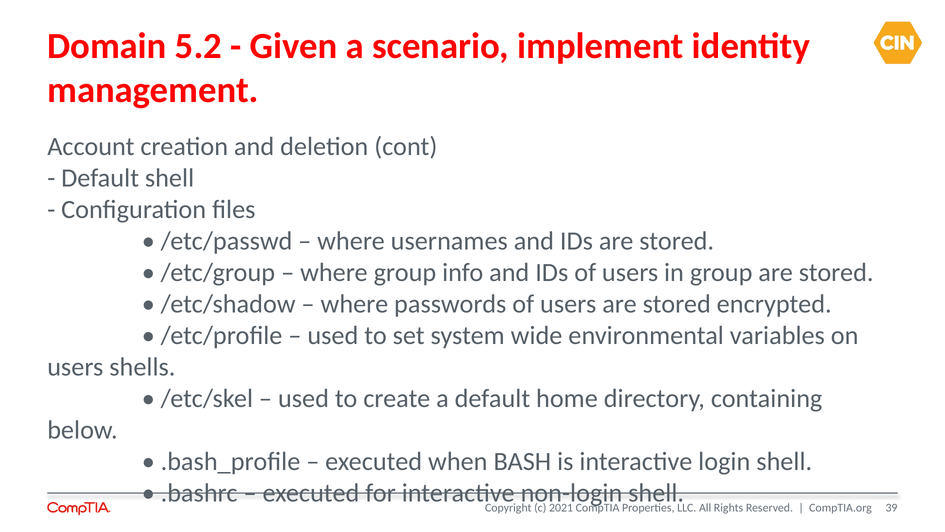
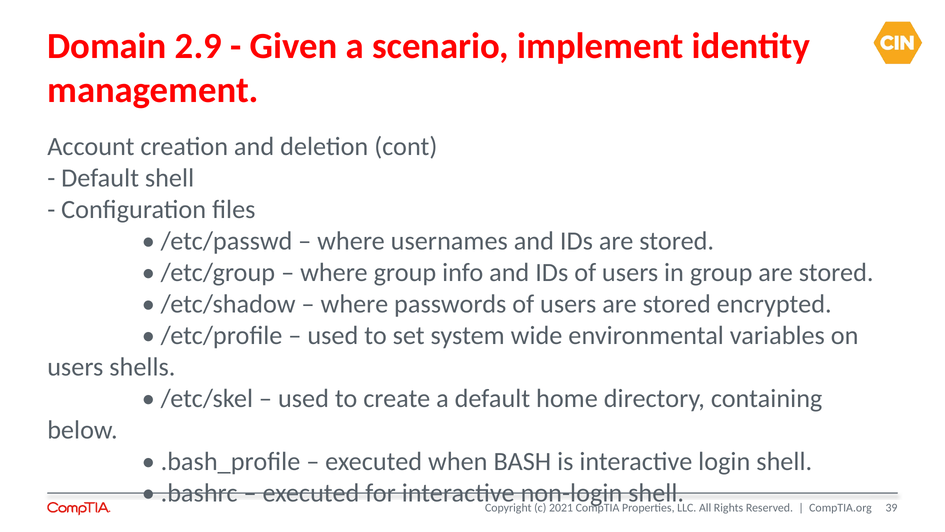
5.2: 5.2 -> 2.9
